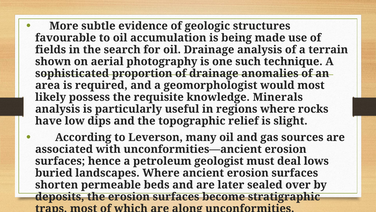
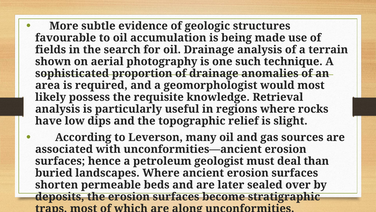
Minerals: Minerals -> Retrieval
lows: lows -> than
